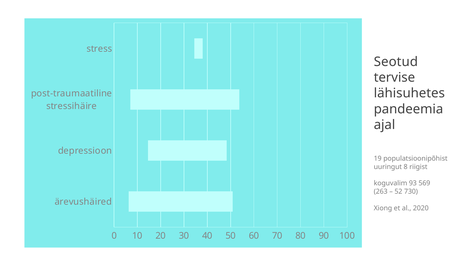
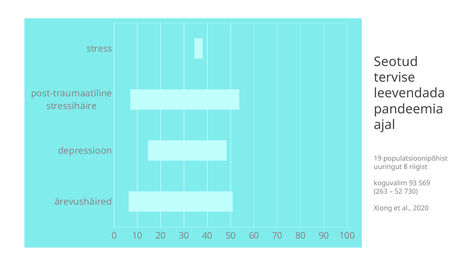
lähisuhetes: lähisuhetes -> leevendada
